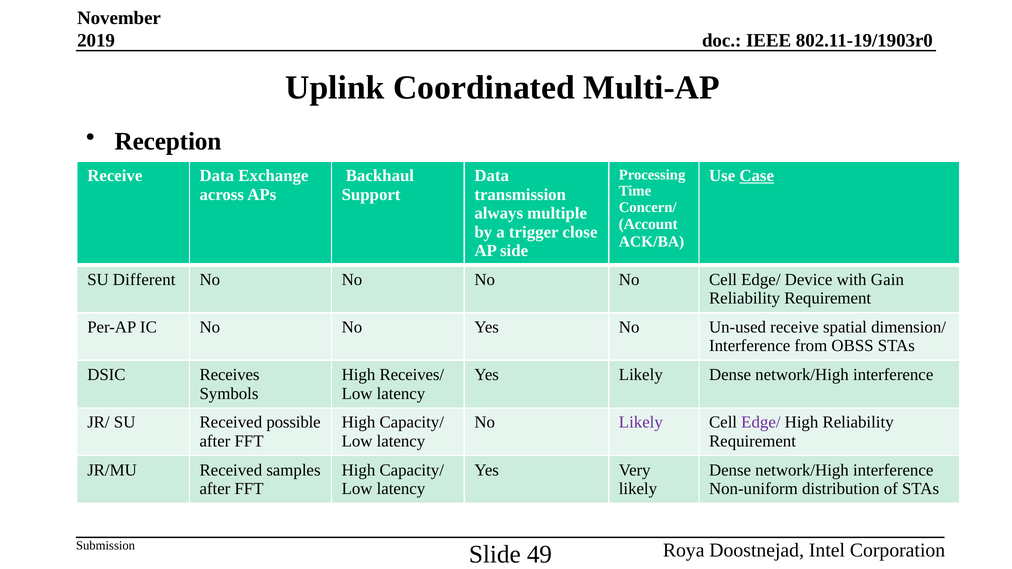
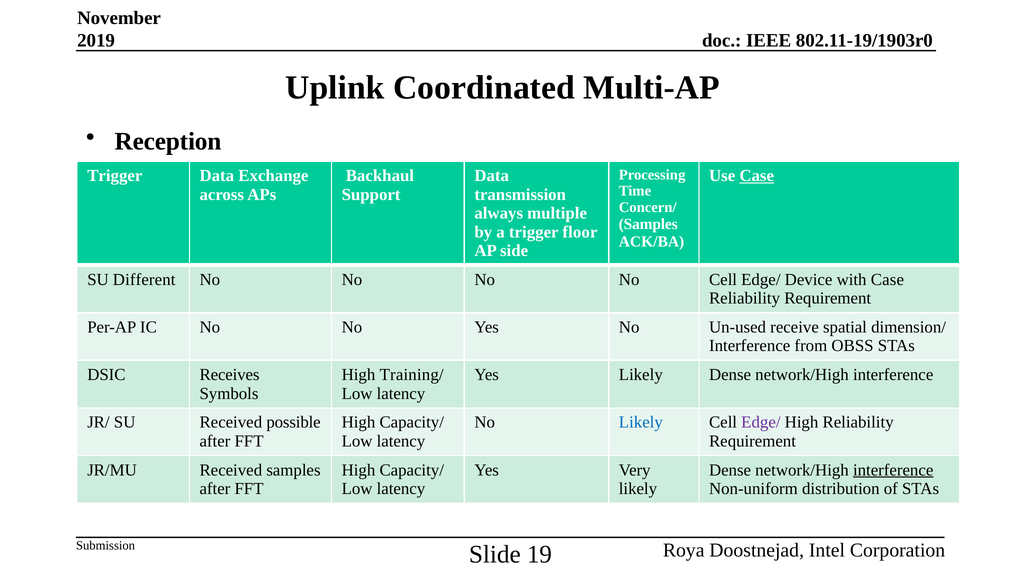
Receive at (115, 176): Receive -> Trigger
Account at (648, 224): Account -> Samples
close: close -> floor
with Gain: Gain -> Case
Receives/: Receives/ -> Training/
Likely at (641, 423) colour: purple -> blue
interference at (893, 470) underline: none -> present
49: 49 -> 19
